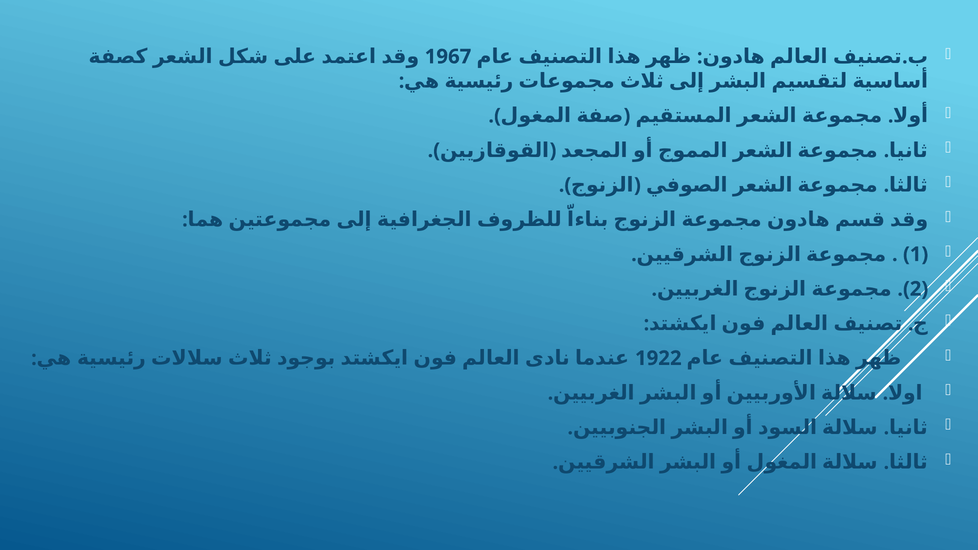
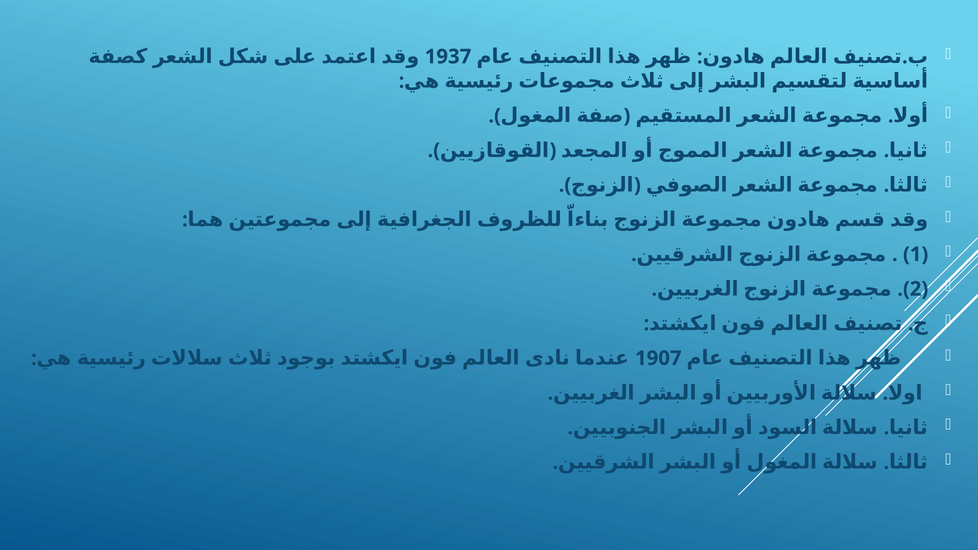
1967: 1967 -> 1937
1922: 1922 -> 1907
